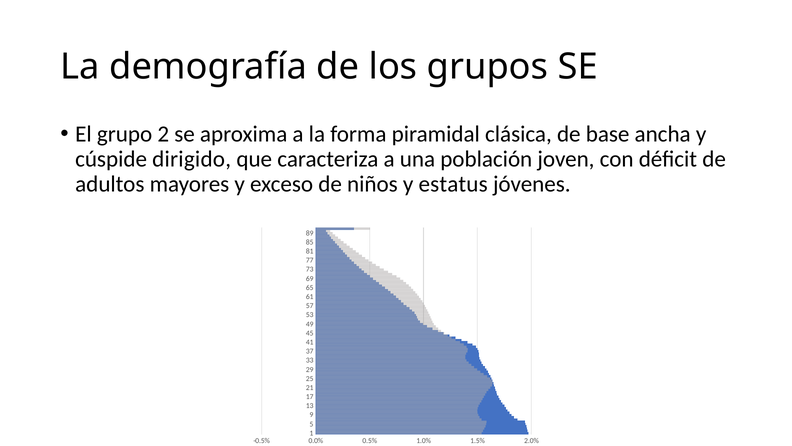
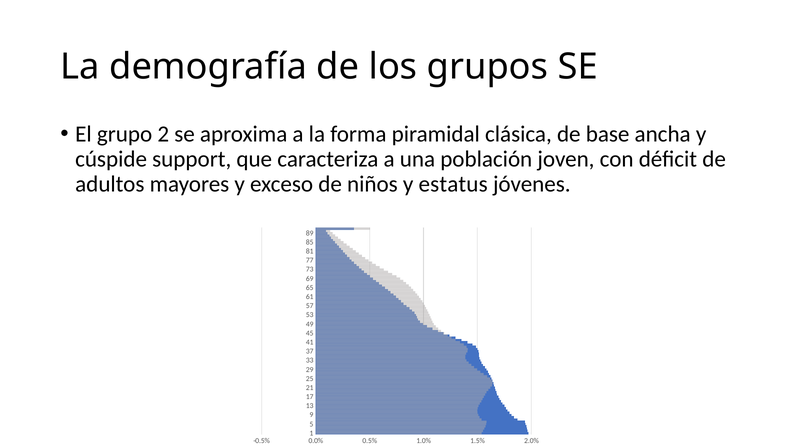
dirigido: dirigido -> support
